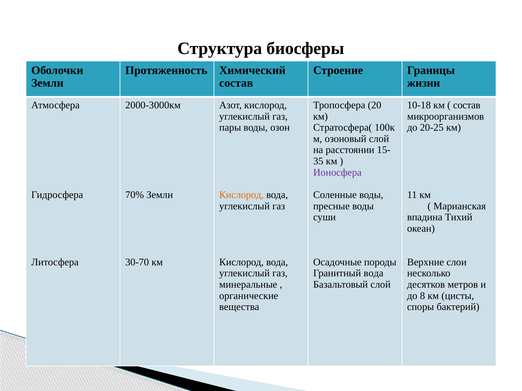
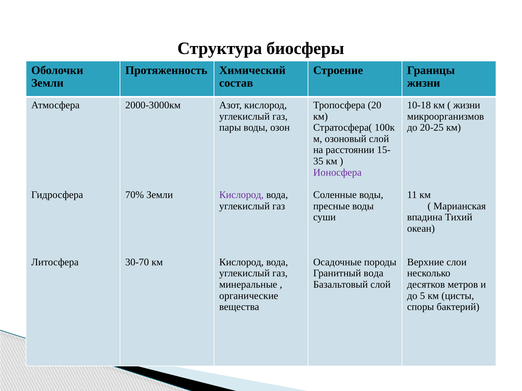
состав at (467, 105): состав -> жизни
Кислород at (241, 195) colour: orange -> purple
8: 8 -> 5
